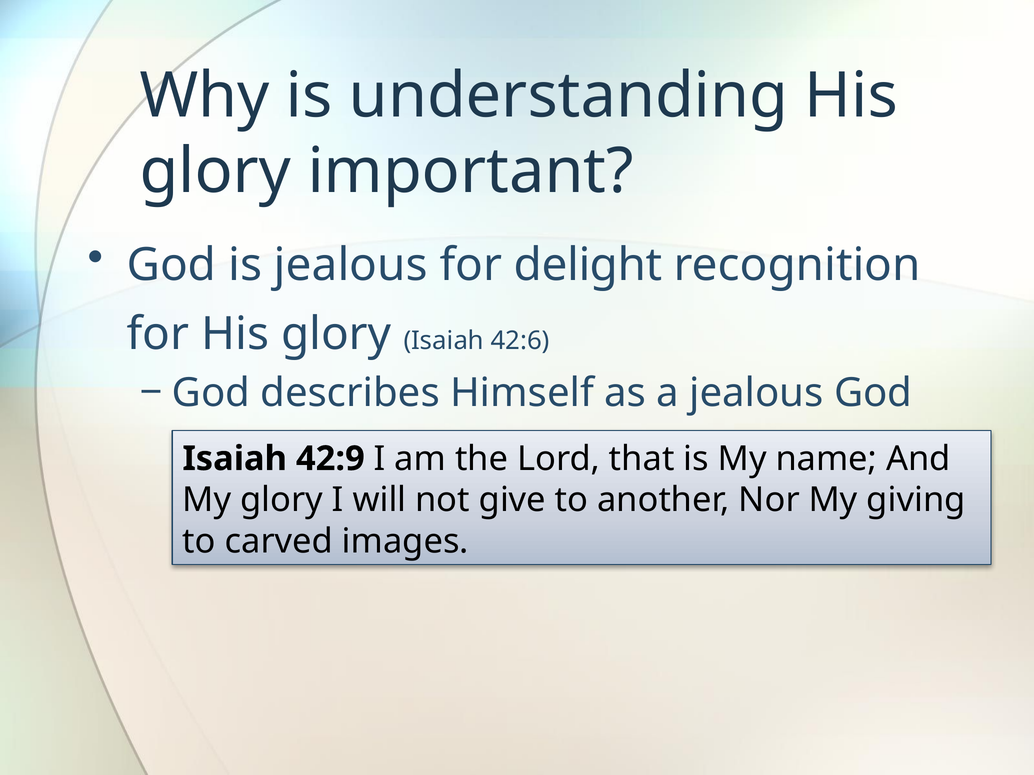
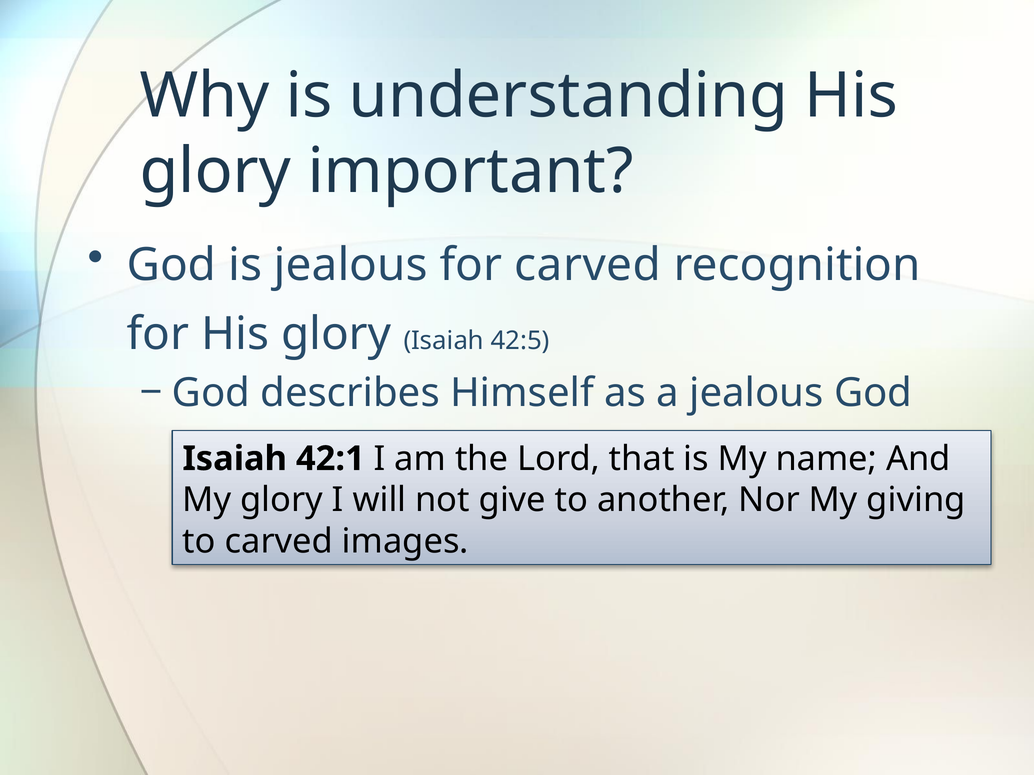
for delight: delight -> carved
42:6: 42:6 -> 42:5
42:9: 42:9 -> 42:1
